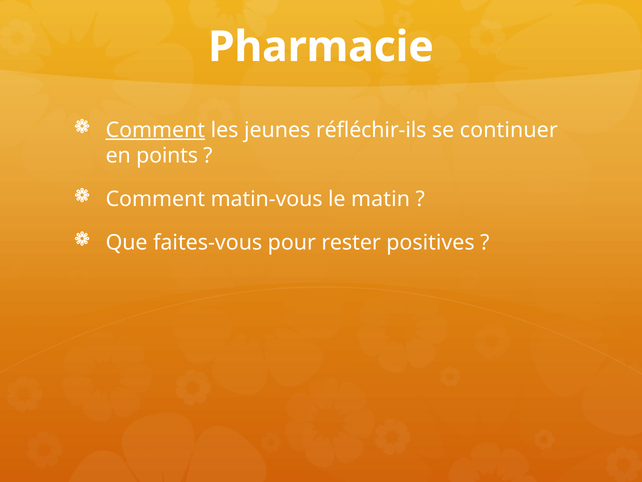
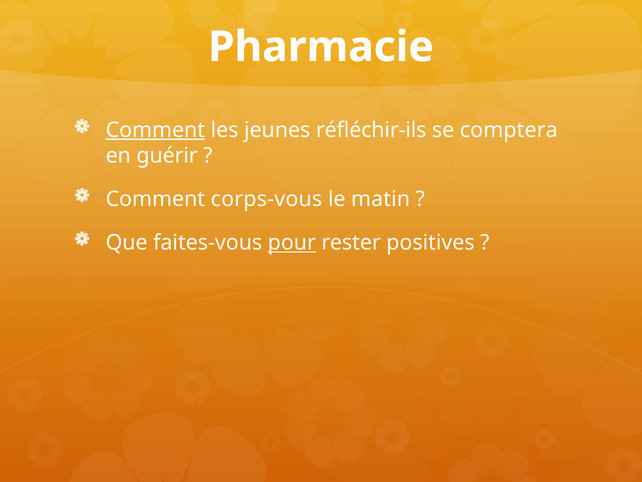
continuer: continuer -> comptera
points: points -> guérir
matin-vous: matin-vous -> corps-vous
pour underline: none -> present
